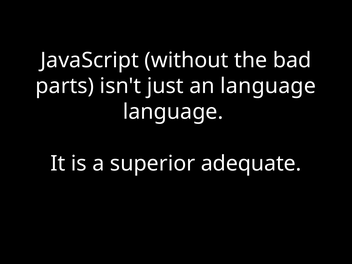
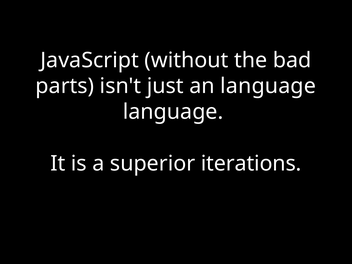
adequate: adequate -> iterations
